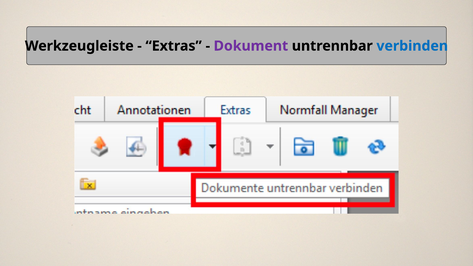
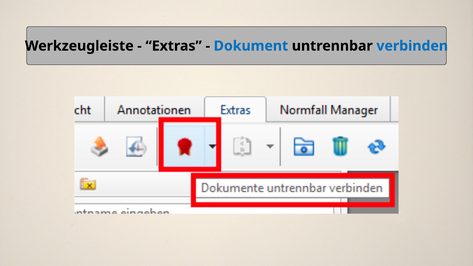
Dokument colour: purple -> blue
